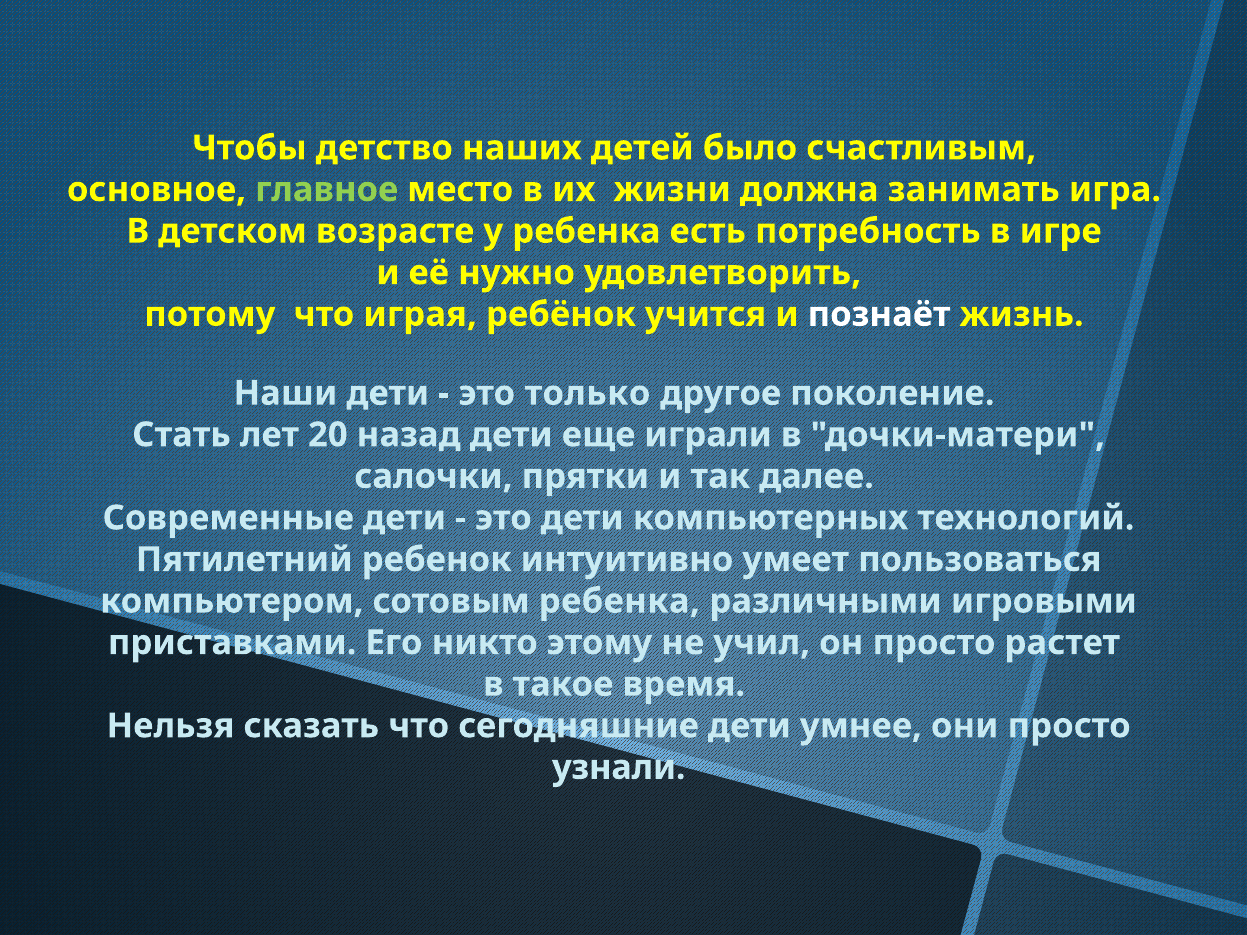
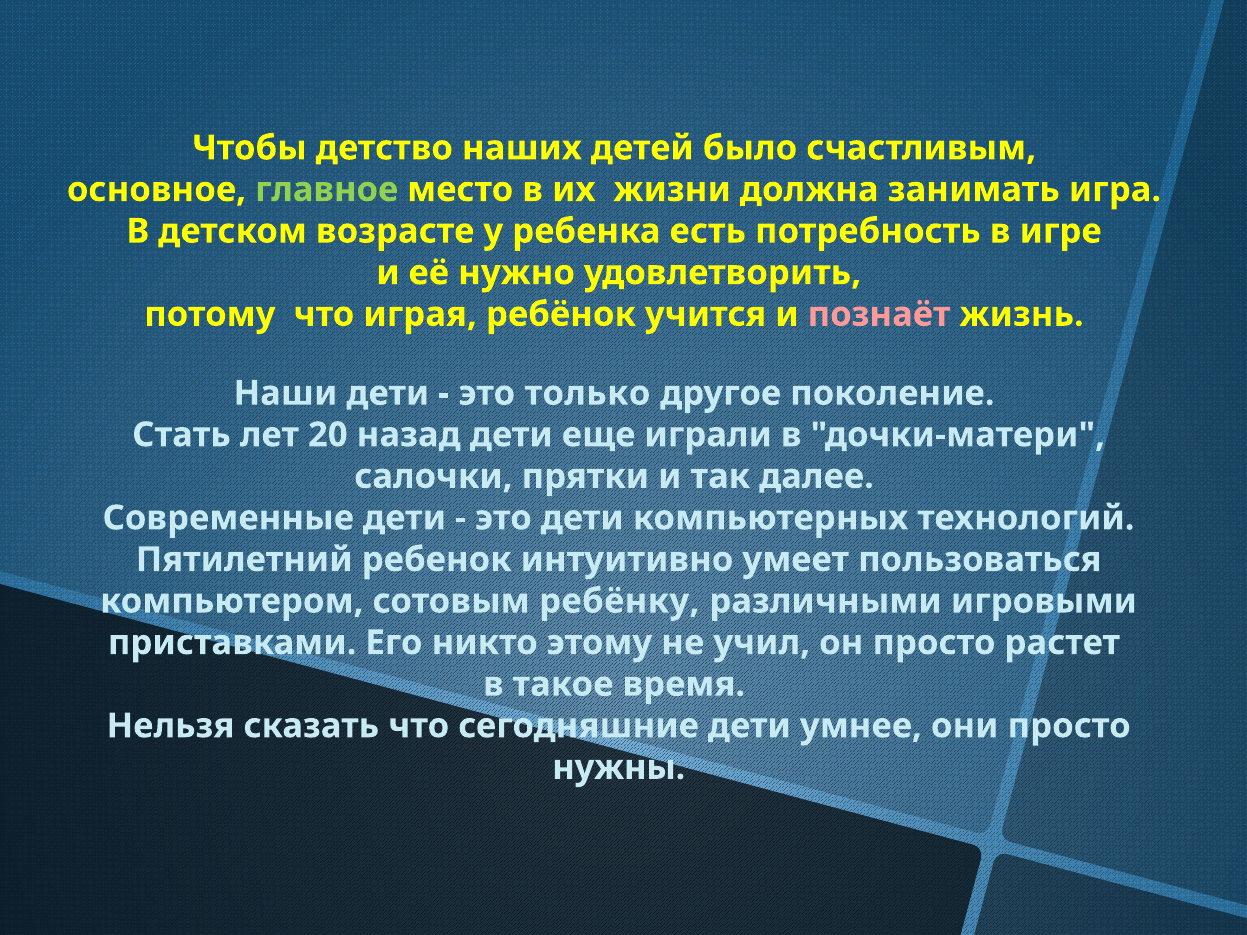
познаёт colour: white -> pink
сотовым ребенка: ребенка -> ребёнку
узнали: узнали -> нужны
